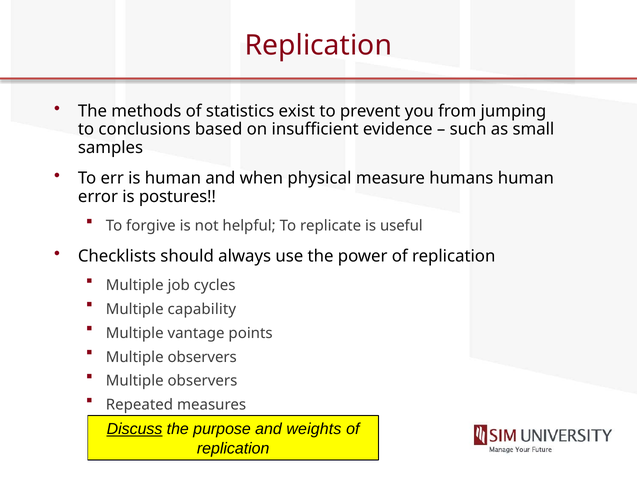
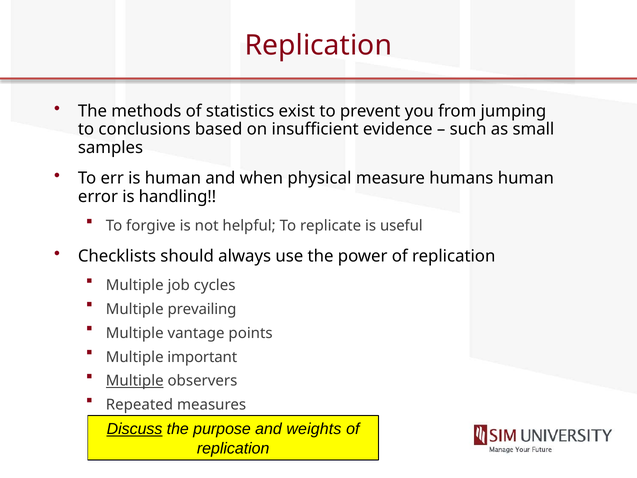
postures: postures -> handling
capability: capability -> prevailing
observers at (202, 357): observers -> important
Multiple at (135, 381) underline: none -> present
